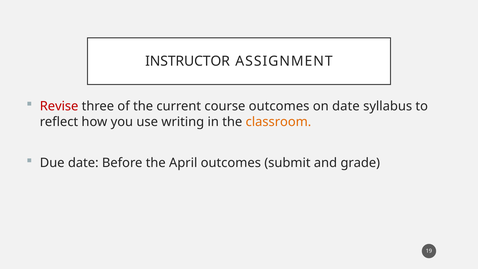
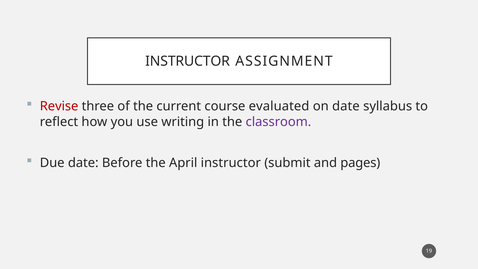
course outcomes: outcomes -> evaluated
classroom colour: orange -> purple
April outcomes: outcomes -> instructor
grade: grade -> pages
